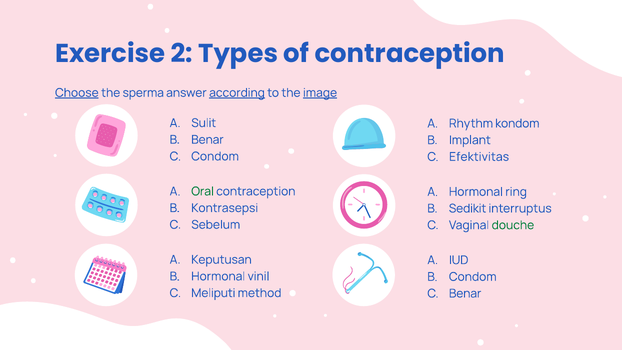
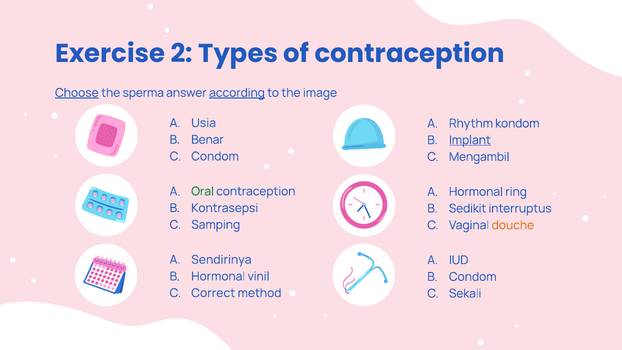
image underline: present -> none
Sulit: Sulit -> Usia
Implant underline: none -> present
Efektivitas: Efektivitas -> Mengambil
Sebelum: Sebelum -> Samping
douche colour: green -> orange
Keputusan: Keputusan -> Sendirinya
Meliputi: Meliputi -> Correct
Benar at (465, 293): Benar -> Sekali
